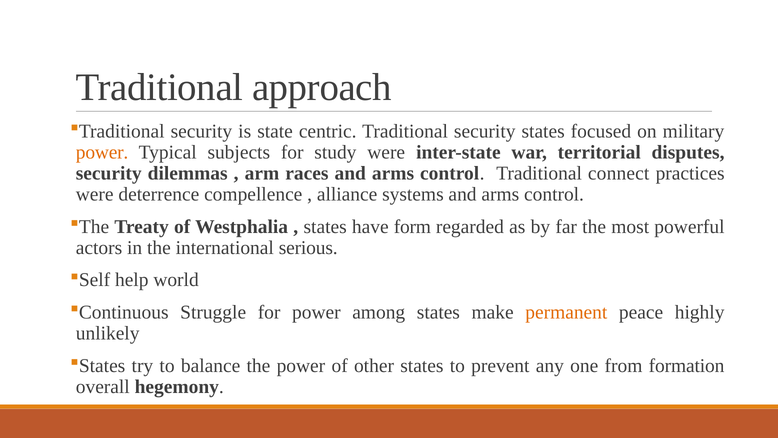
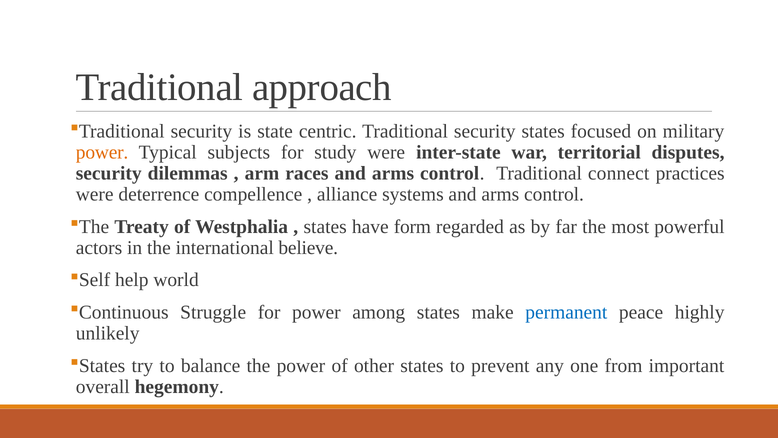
serious: serious -> believe
permanent colour: orange -> blue
formation: formation -> important
